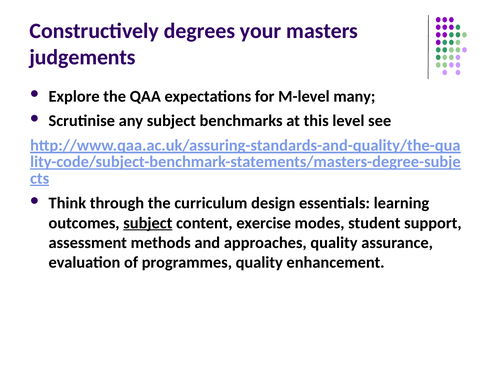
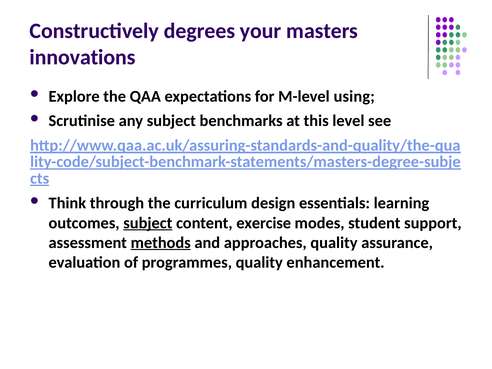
judgements: judgements -> innovations
many: many -> using
methods underline: none -> present
